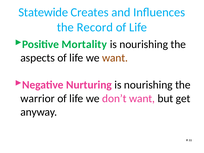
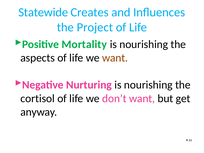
Record: Record -> Project
warrior: warrior -> cortisol
